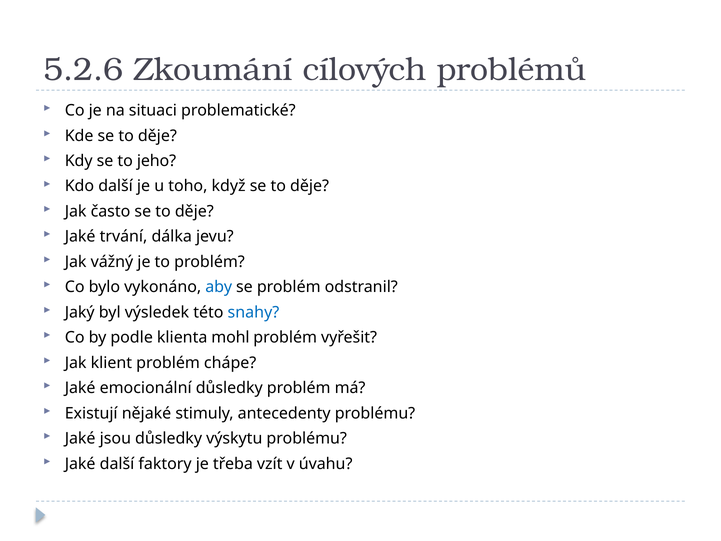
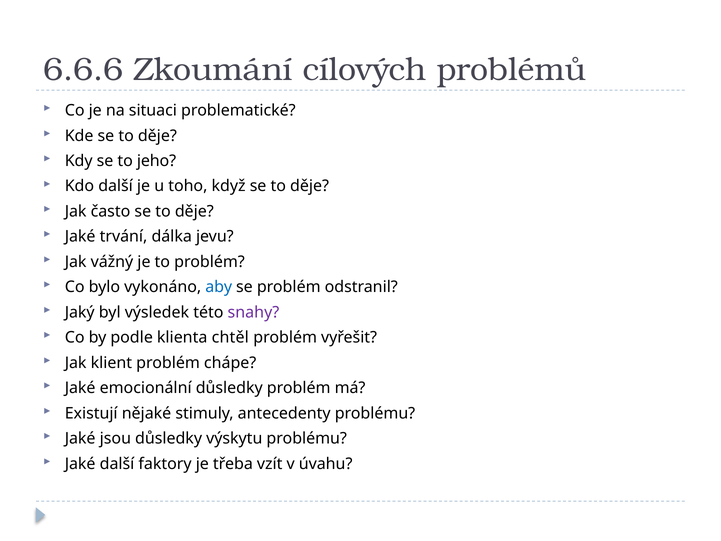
5.2.6: 5.2.6 -> 6.6.6
snahy colour: blue -> purple
mohl: mohl -> chtěl
